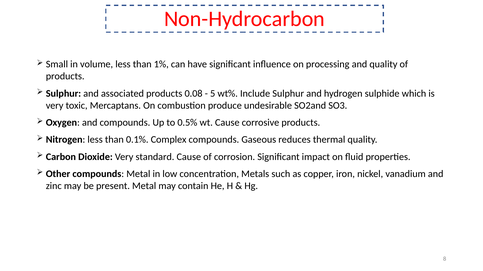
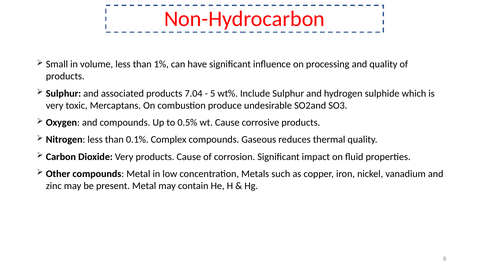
0.08: 0.08 -> 7.04
Very standard: standard -> products
